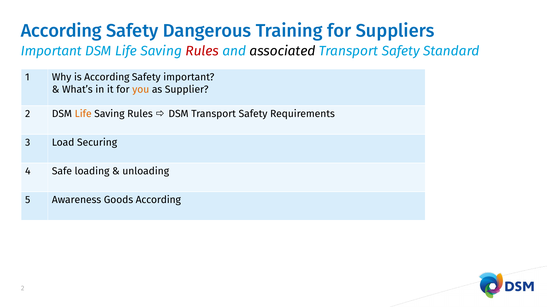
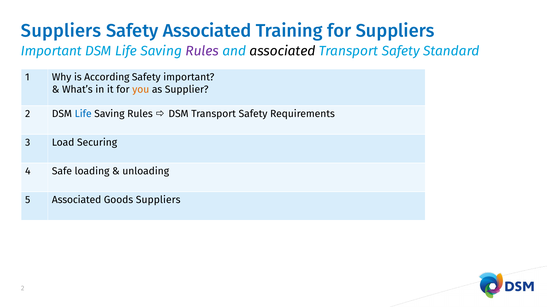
According at (61, 31): According -> Suppliers
Safety Dangerous: Dangerous -> Associated
Rules at (202, 51) colour: red -> purple
Life at (83, 114) colour: orange -> blue
5 Awareness: Awareness -> Associated
Goods According: According -> Suppliers
